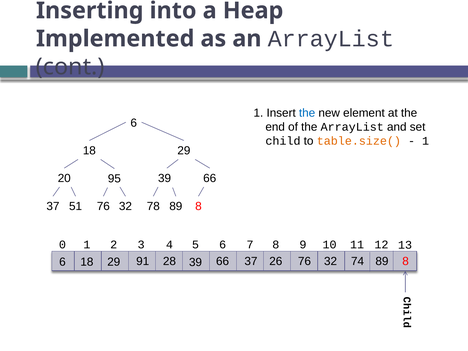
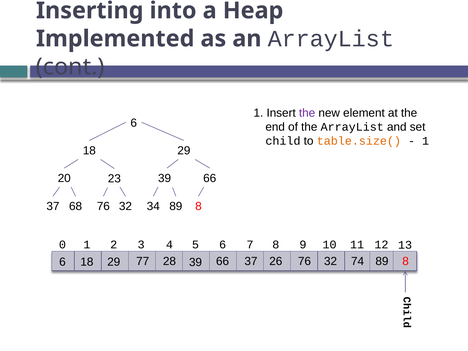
the at (307, 113) colour: blue -> purple
95: 95 -> 23
51: 51 -> 68
78: 78 -> 34
91: 91 -> 77
